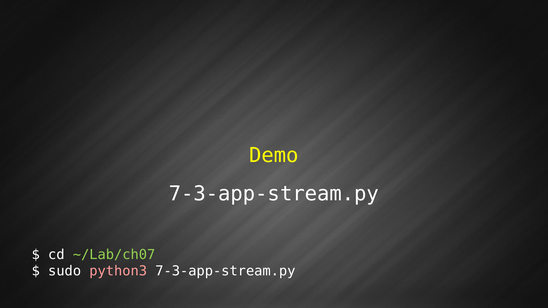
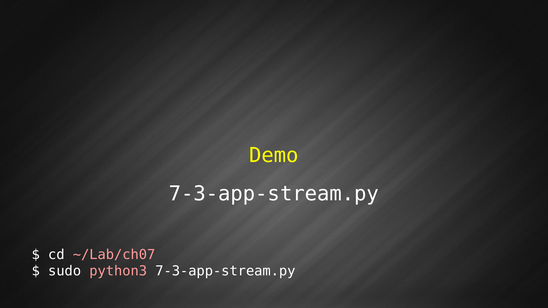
~/Lab/ch07 colour: light green -> pink
